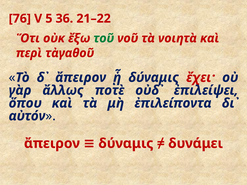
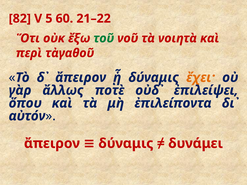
76: 76 -> 82
36: 36 -> 60
ἔχει· colour: red -> orange
